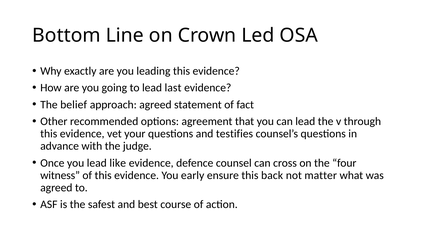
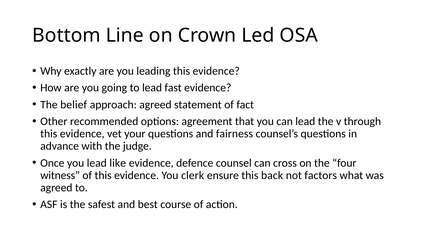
last: last -> fast
testifies: testifies -> fairness
early: early -> clerk
matter: matter -> factors
